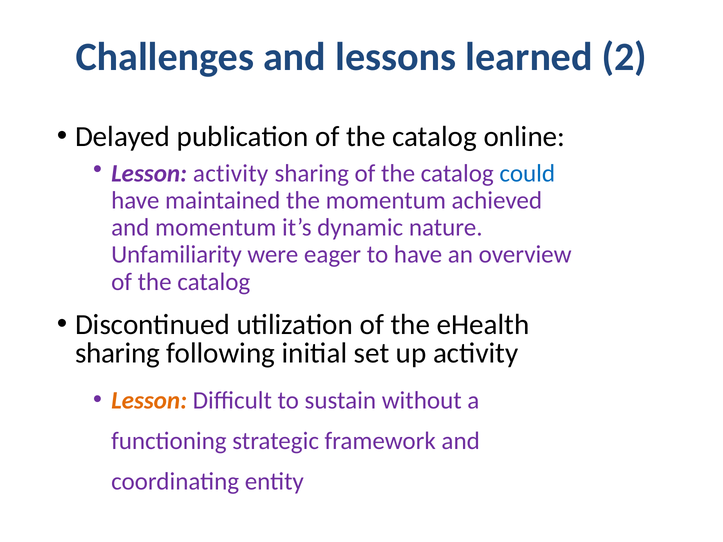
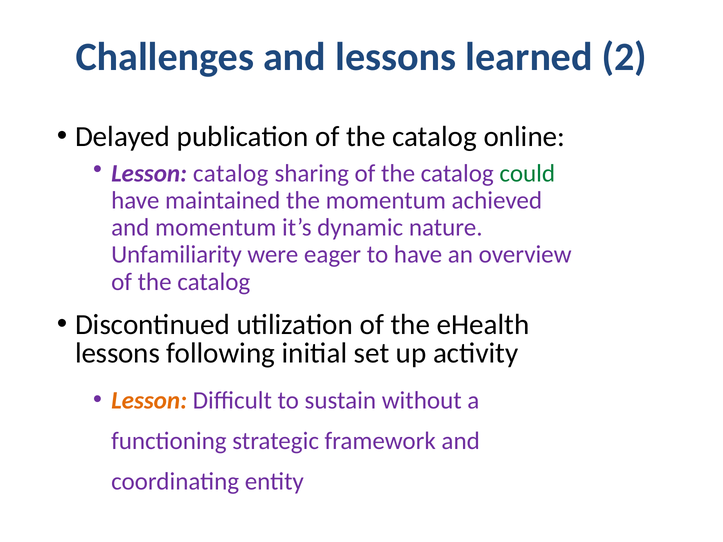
Lesson activity: activity -> catalog
could colour: blue -> green
sharing at (118, 353): sharing -> lessons
